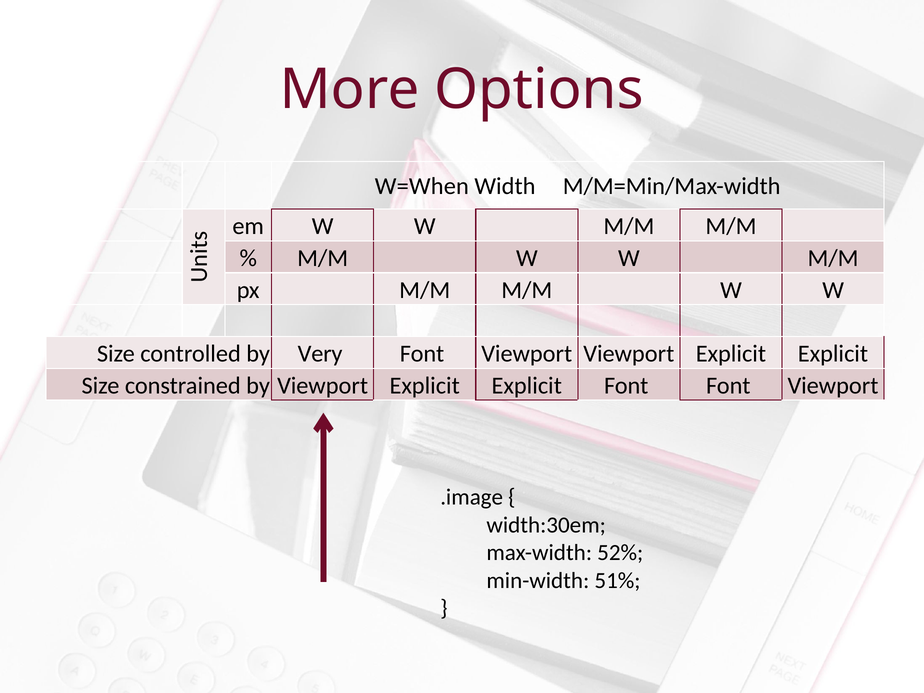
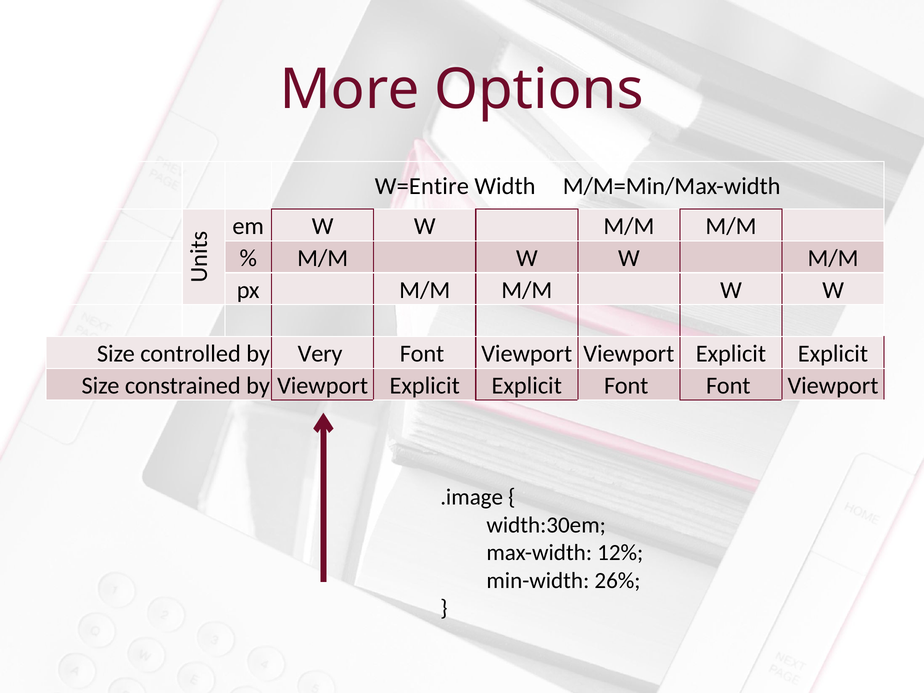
W=When: W=When -> W=Entire
52%: 52% -> 12%
51%: 51% -> 26%
